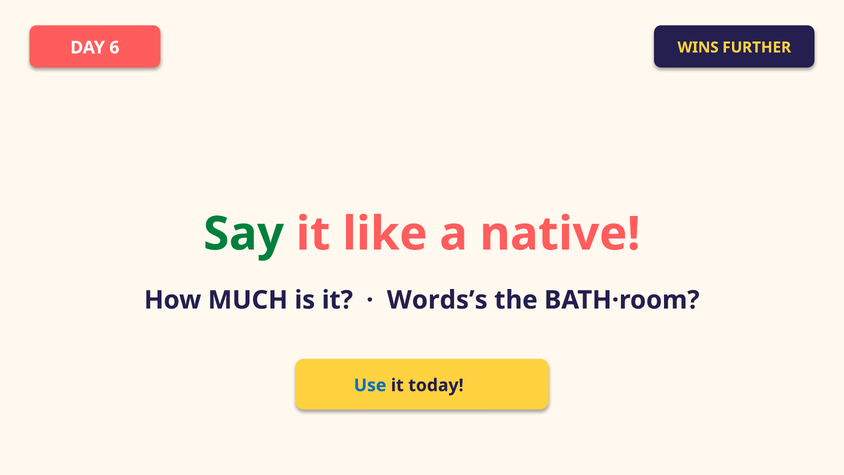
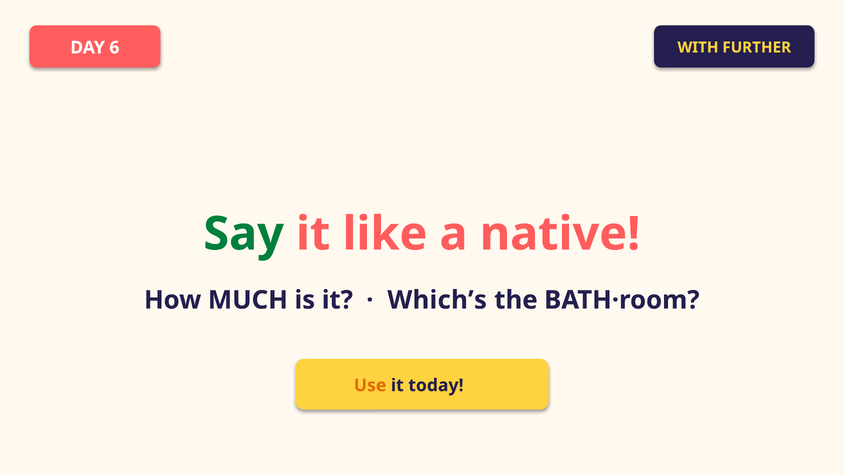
WINS: WINS -> WITH
Words’s: Words’s -> Which’s
Use colour: blue -> orange
